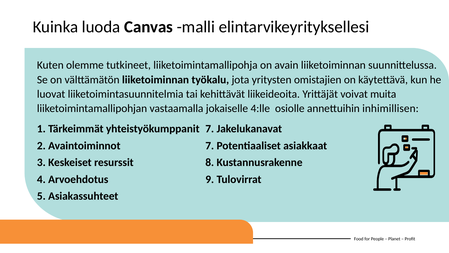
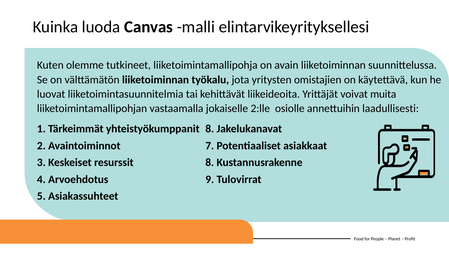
4:lle: 4:lle -> 2:lle
inhimillisen: inhimillisen -> laadullisesti
yhteistyökumppanit 7: 7 -> 8
